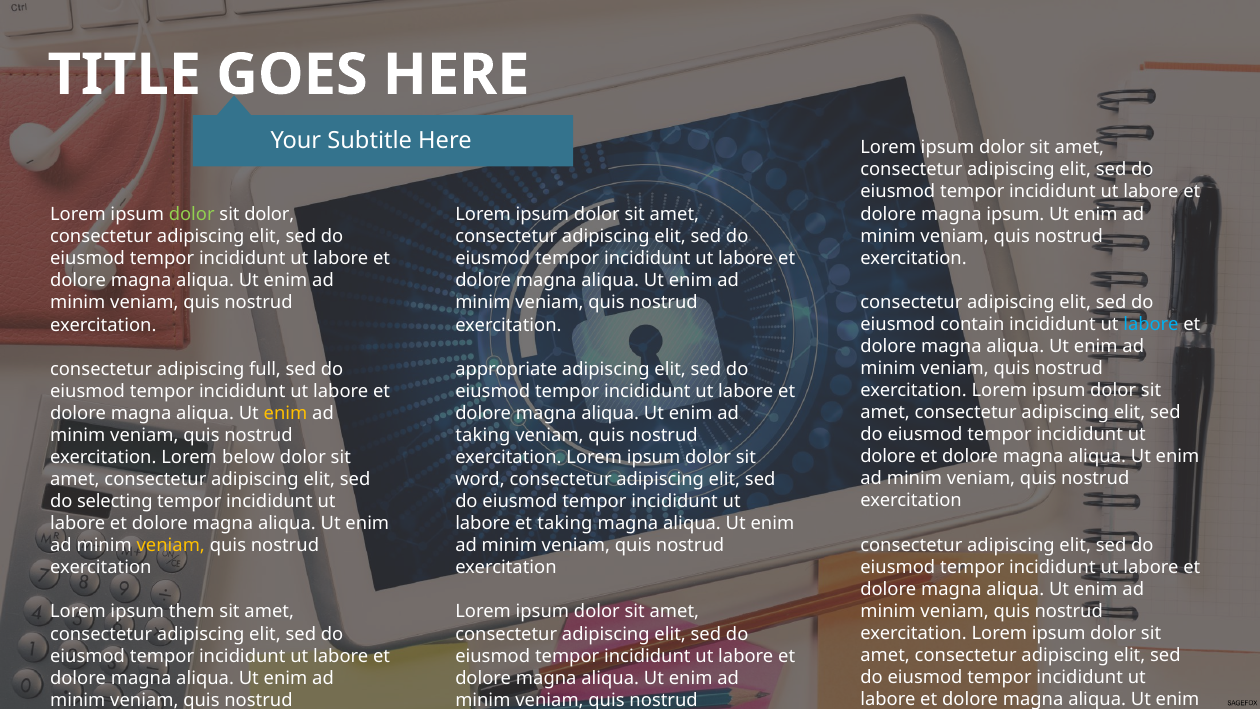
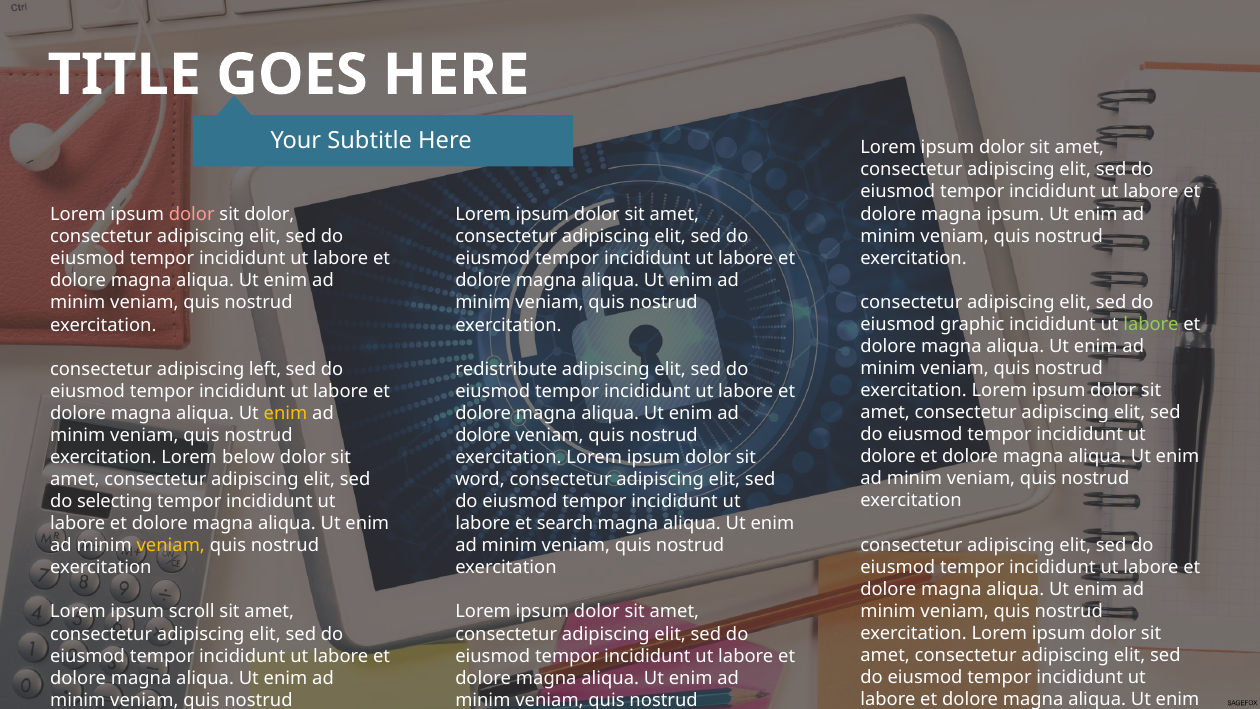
dolor at (192, 215) colour: light green -> pink
contain: contain -> graphic
labore at (1151, 324) colour: light blue -> light green
full: full -> left
appropriate: appropriate -> redistribute
taking at (483, 435): taking -> dolore
et taking: taking -> search
them: them -> scroll
